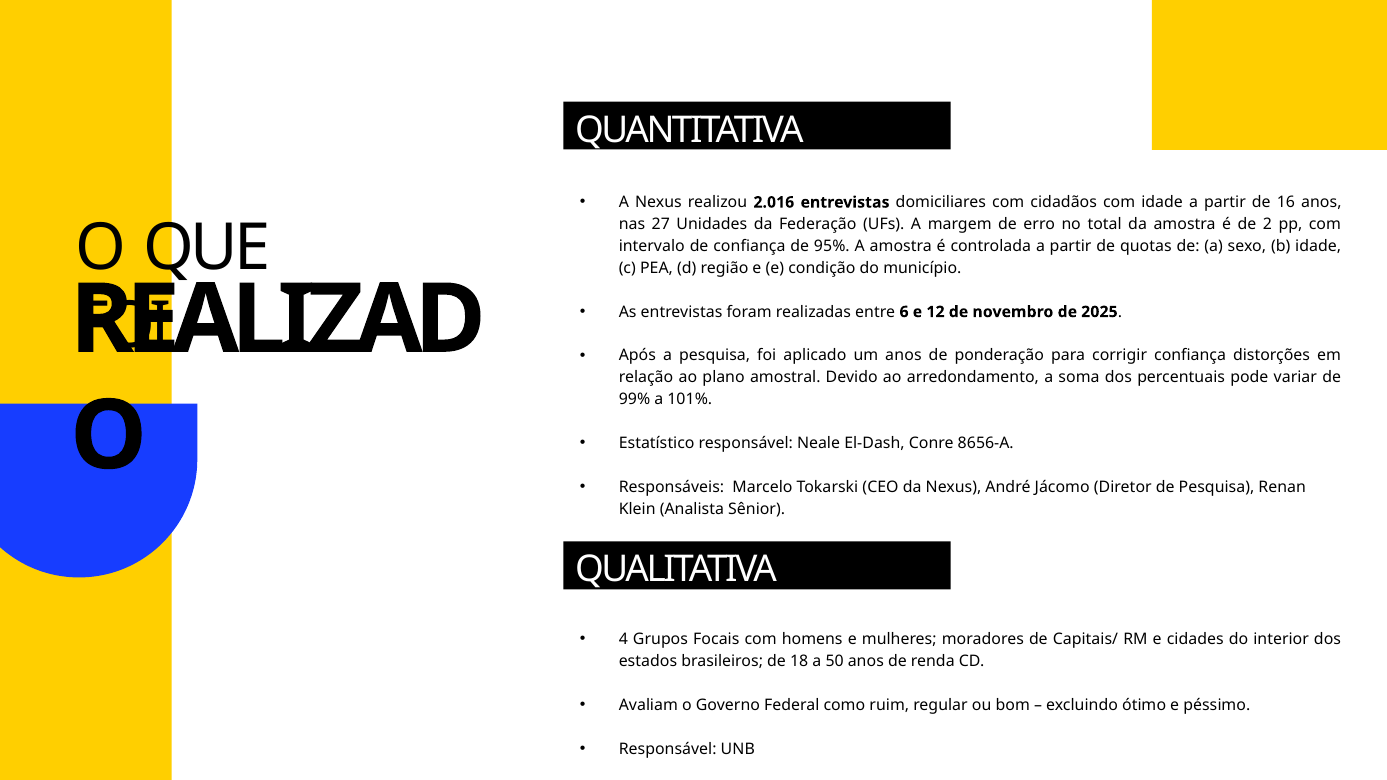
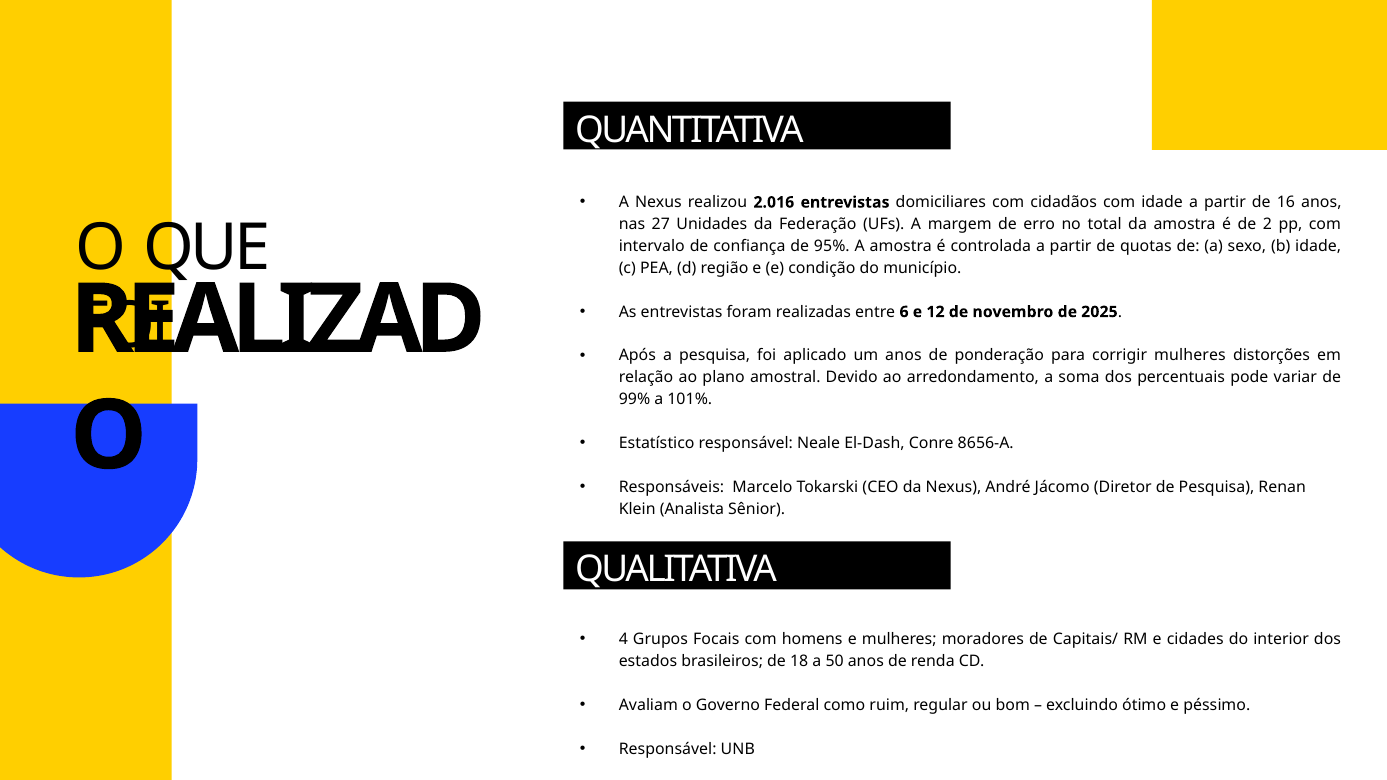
corrigir confiança: confiança -> mulheres
